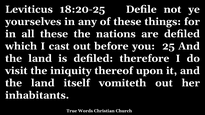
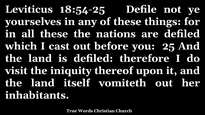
18:20-25: 18:20-25 -> 18:54-25
